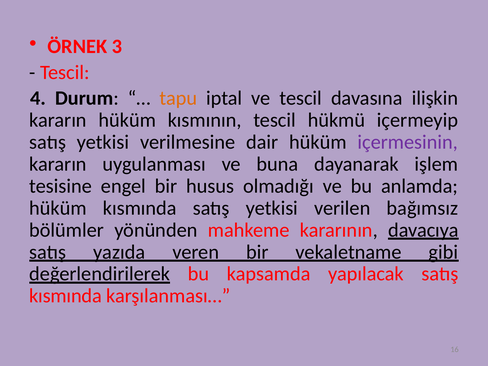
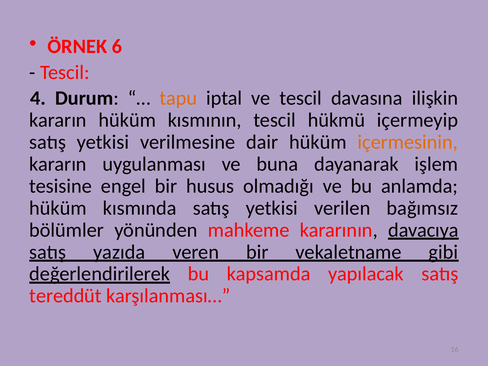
3: 3 -> 6
içermesinin colour: purple -> orange
kısmında at (66, 296): kısmında -> tereddüt
